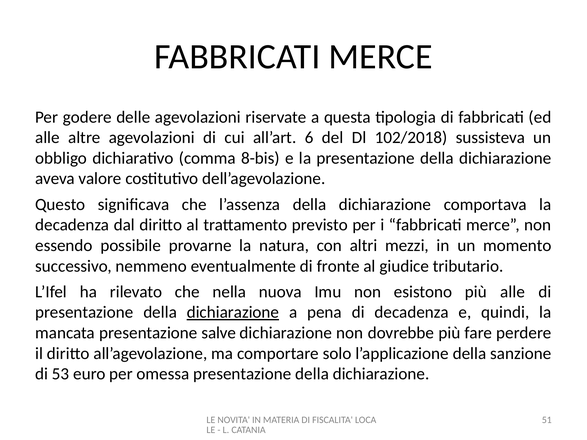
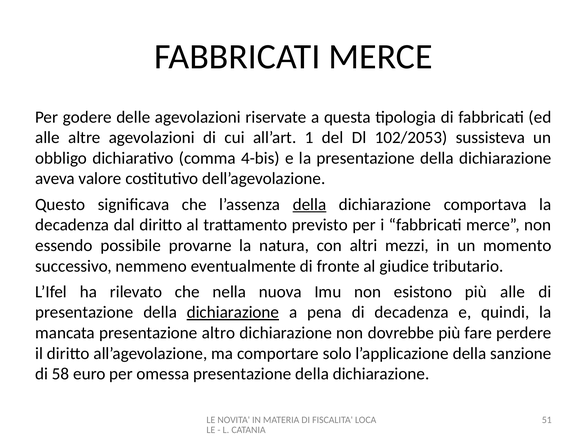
6: 6 -> 1
102/2018: 102/2018 -> 102/2053
8-bis: 8-bis -> 4-bis
della at (309, 205) underline: none -> present
salve: salve -> altro
53: 53 -> 58
